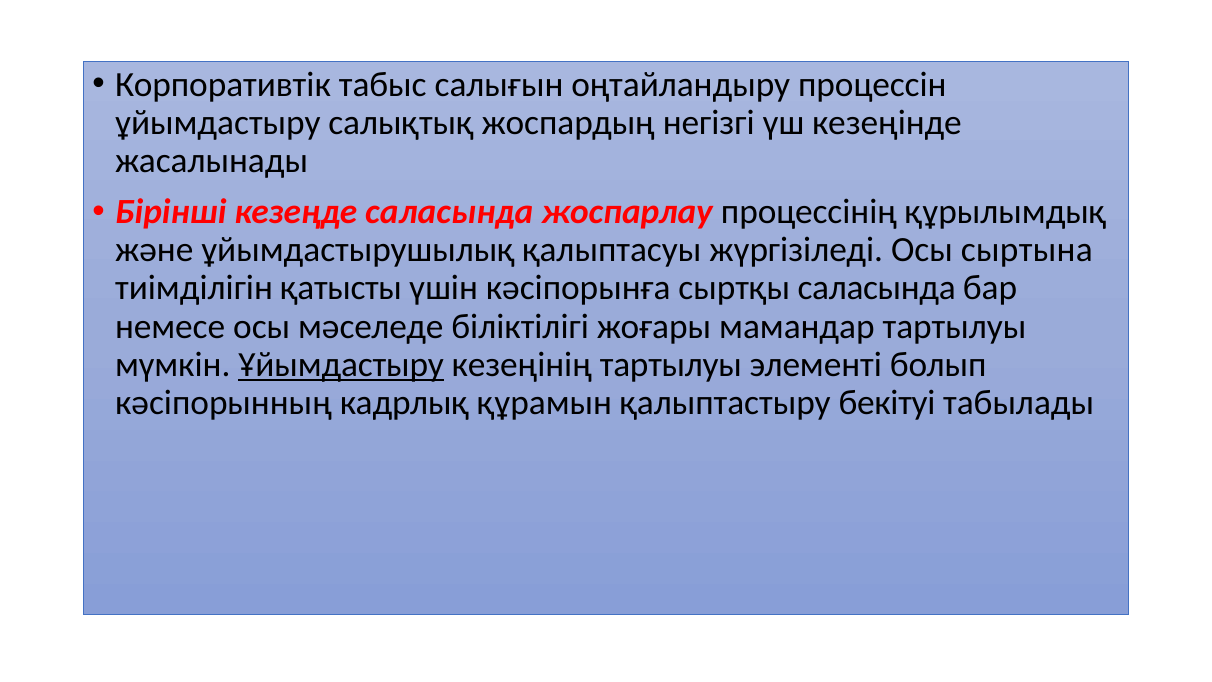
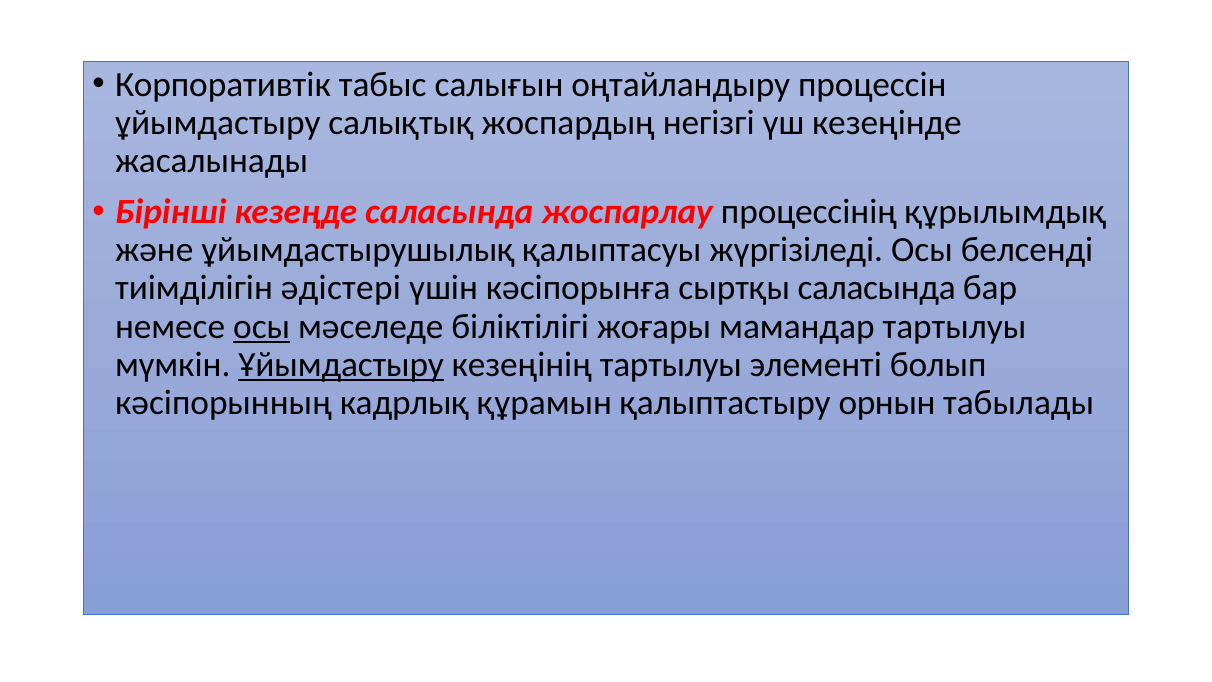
сыртына: сыртына -> белсенді
қатысты: қатысты -> әдістері
осы at (262, 326) underline: none -> present
бекітуі: бекітуі -> орнын
